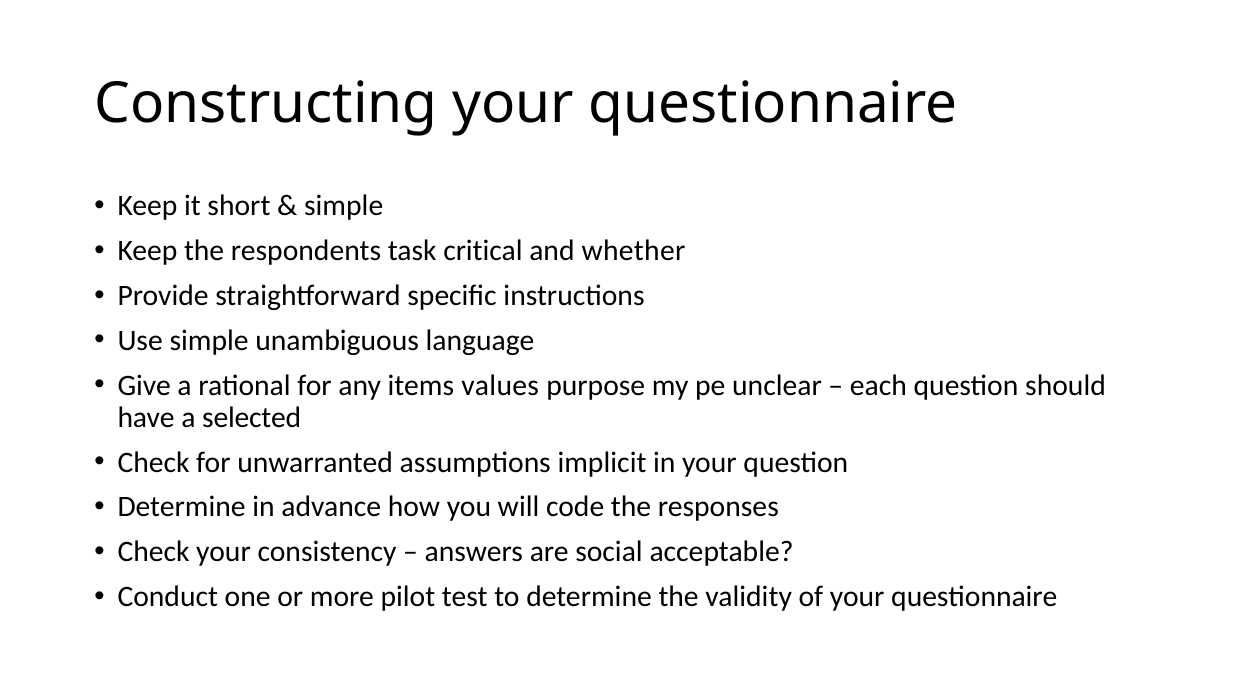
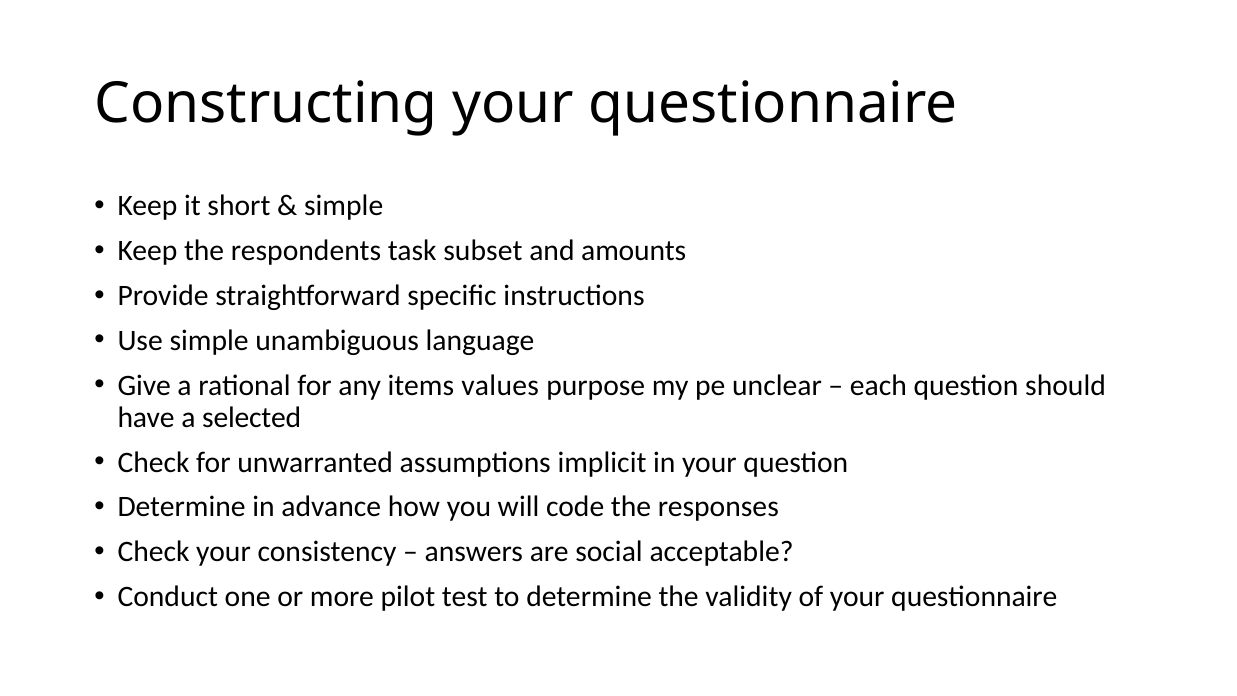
critical: critical -> subset
whether: whether -> amounts
